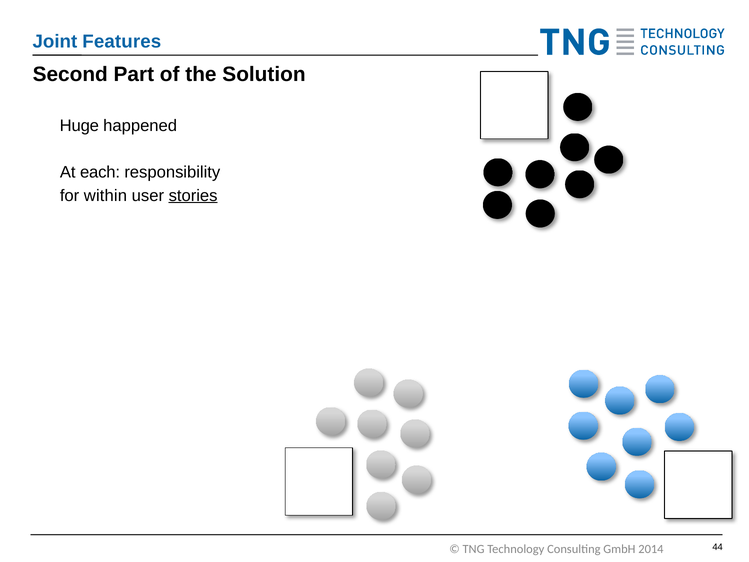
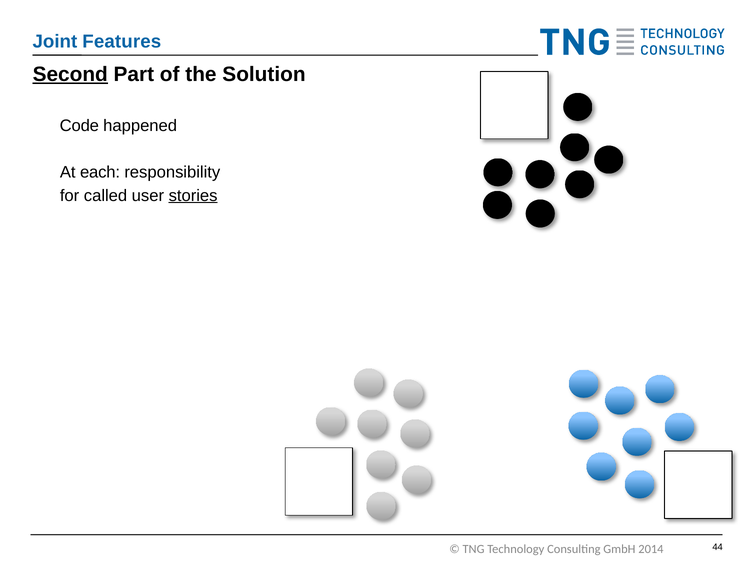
Second underline: none -> present
Huge: Huge -> Code
within: within -> called
